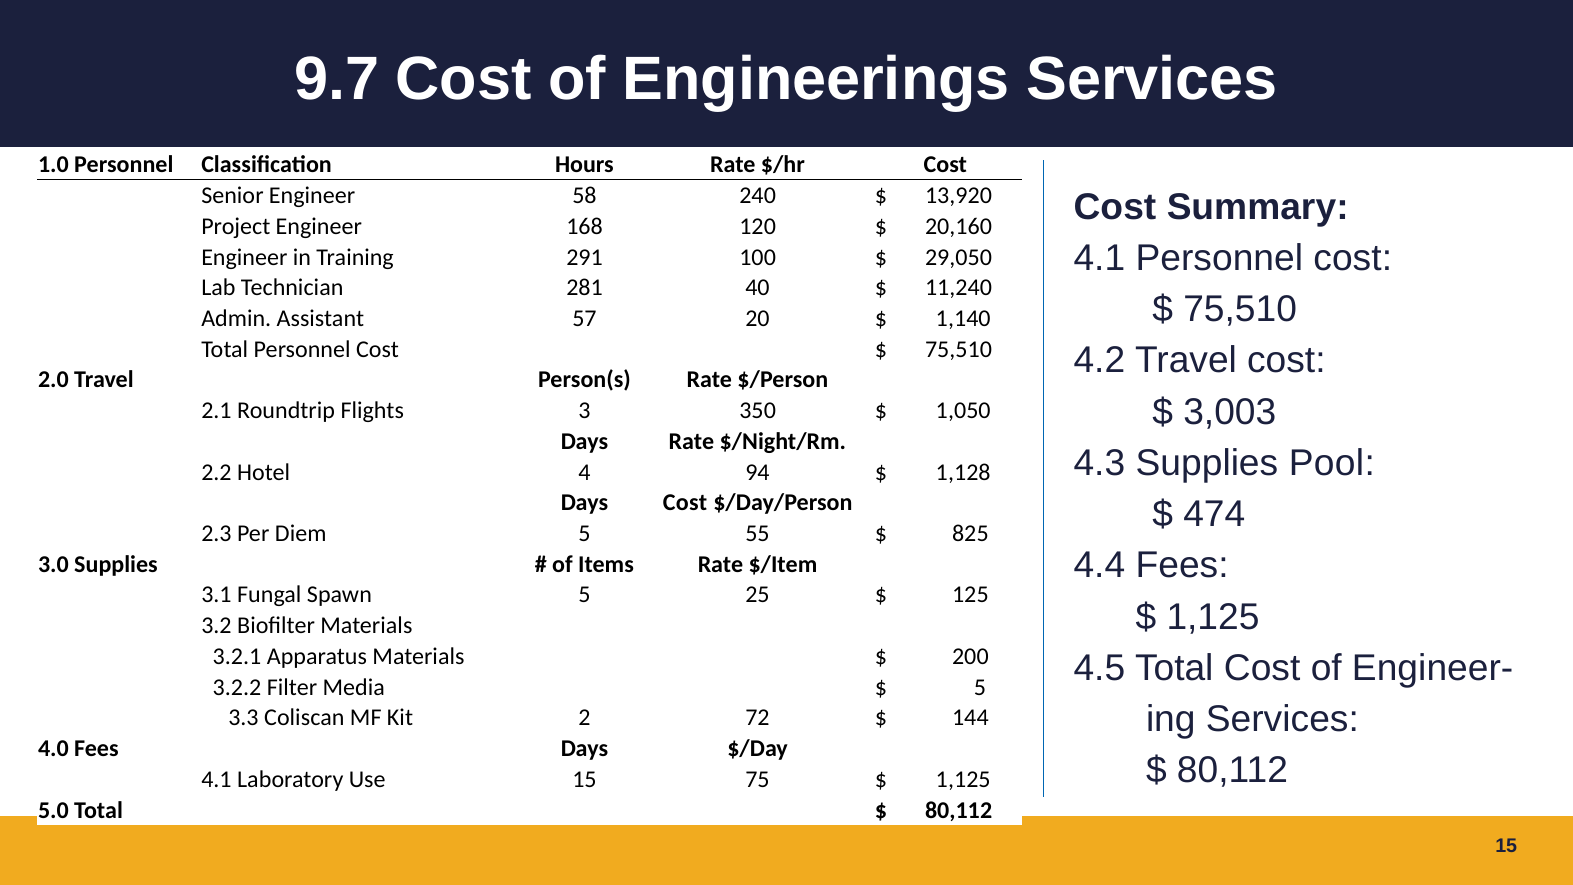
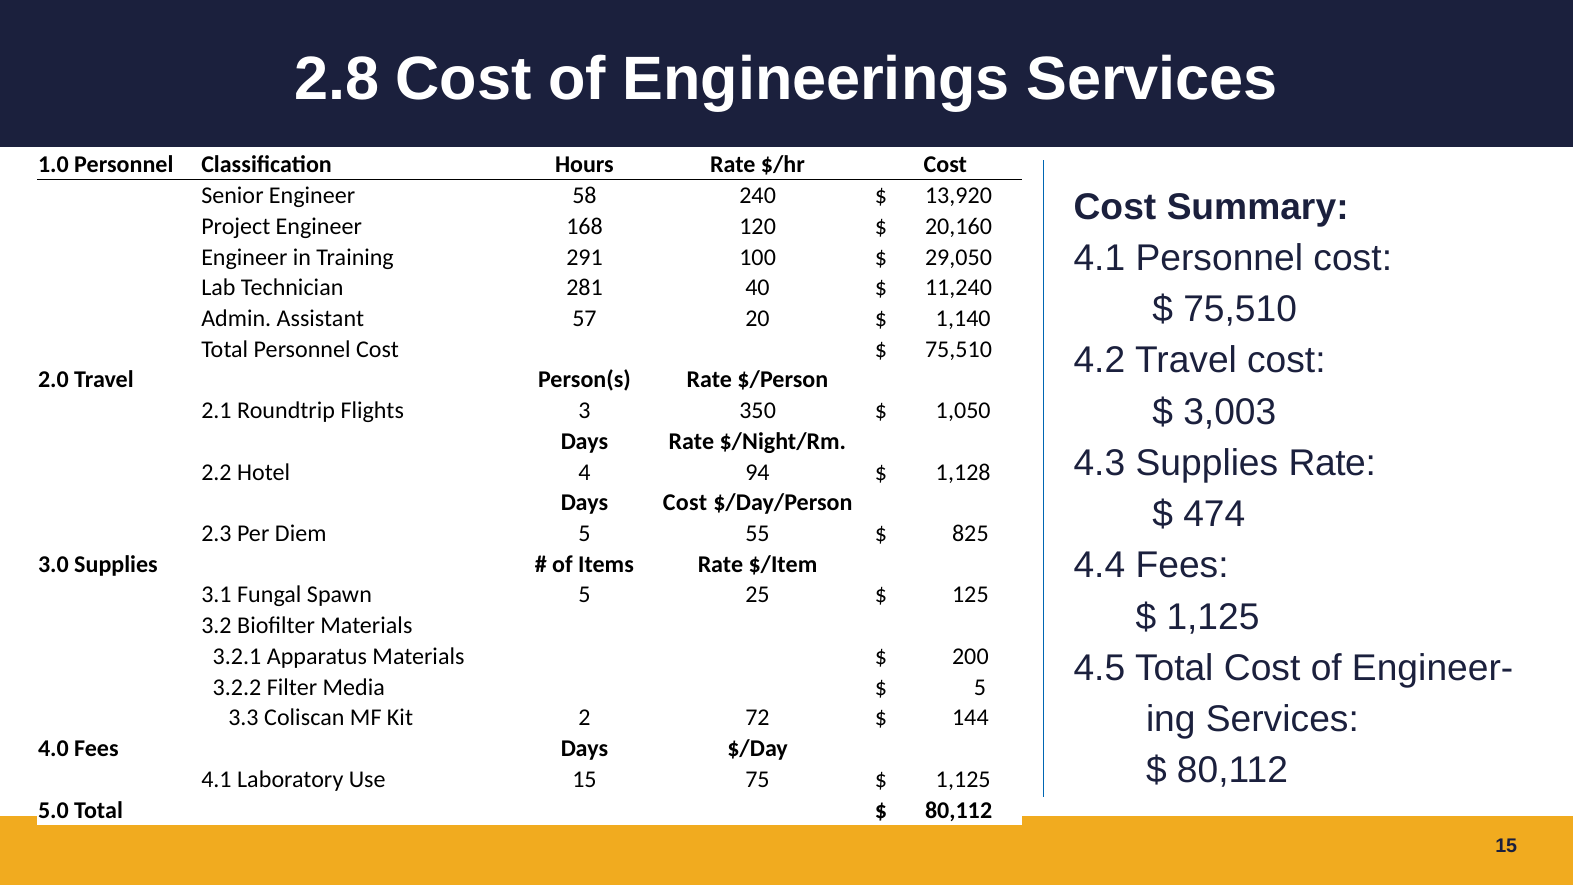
9.7: 9.7 -> 2.8
Supplies Pool: Pool -> Rate
